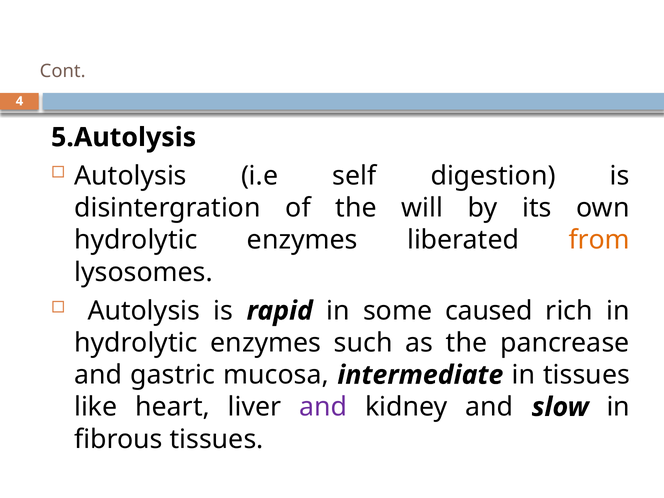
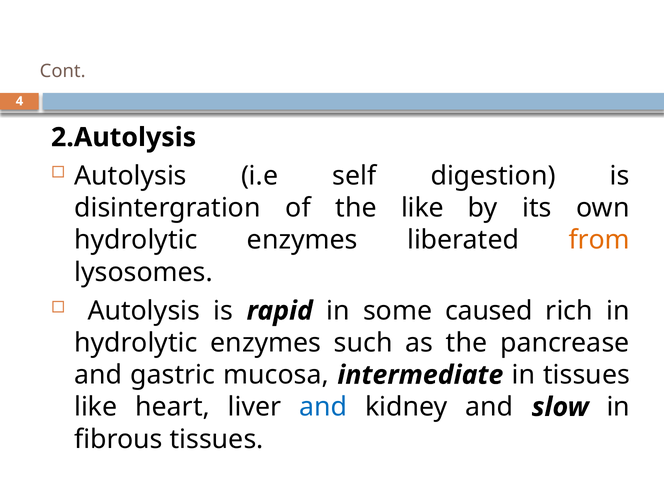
5.Autolysis: 5.Autolysis -> 2.Autolysis
the will: will -> like
and at (323, 407) colour: purple -> blue
